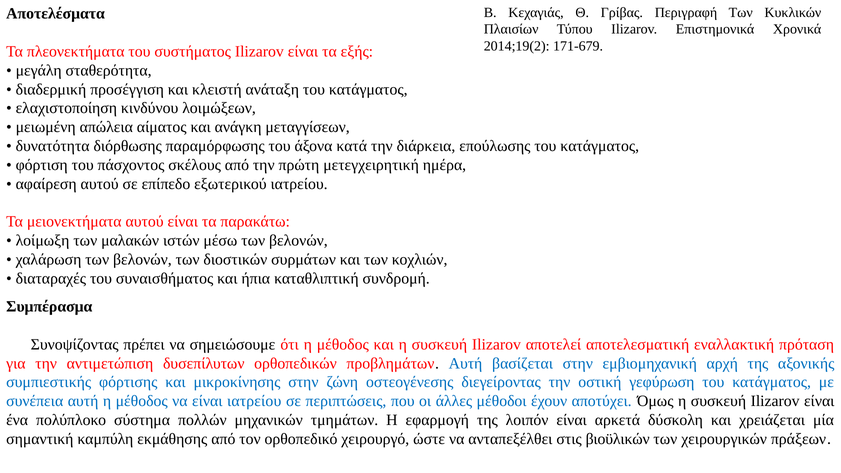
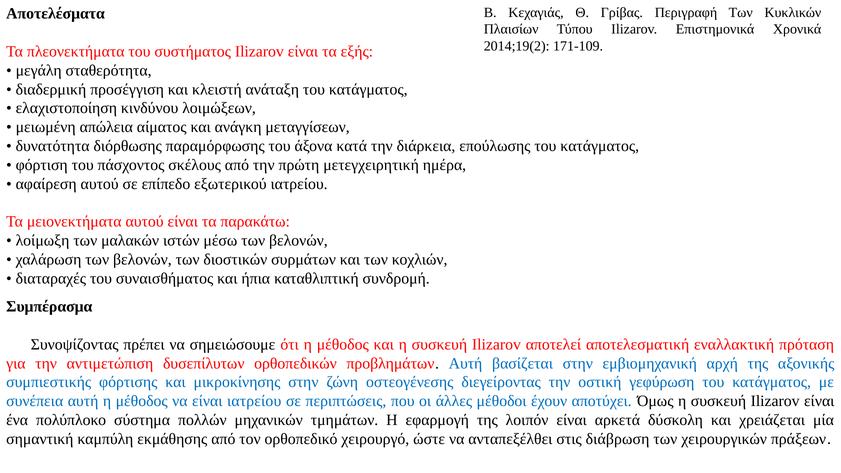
171-679: 171-679 -> 171-109
βιοϋλικών: βιοϋλικών -> διάβρωση
